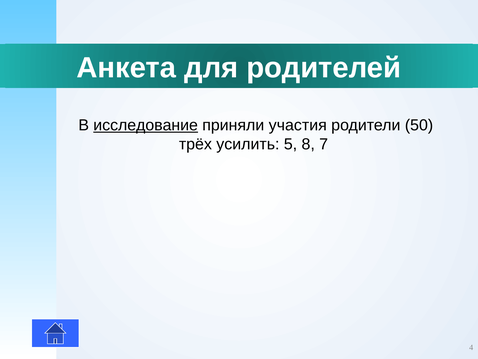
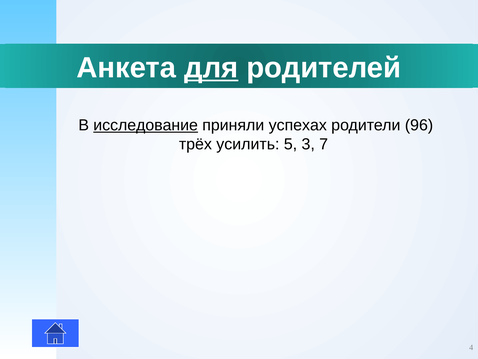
для underline: none -> present
участия: участия -> успехах
50: 50 -> 96
8: 8 -> 3
